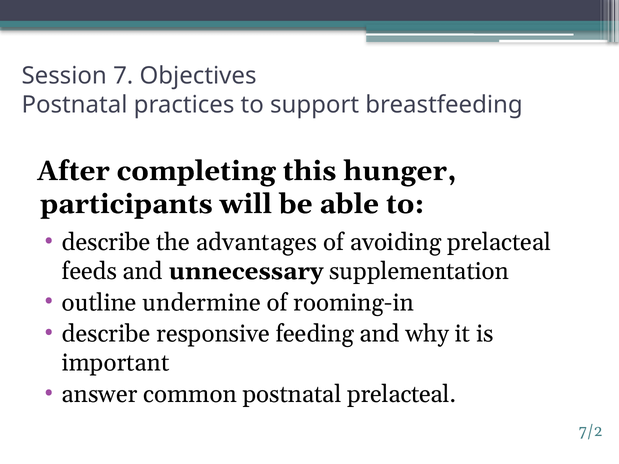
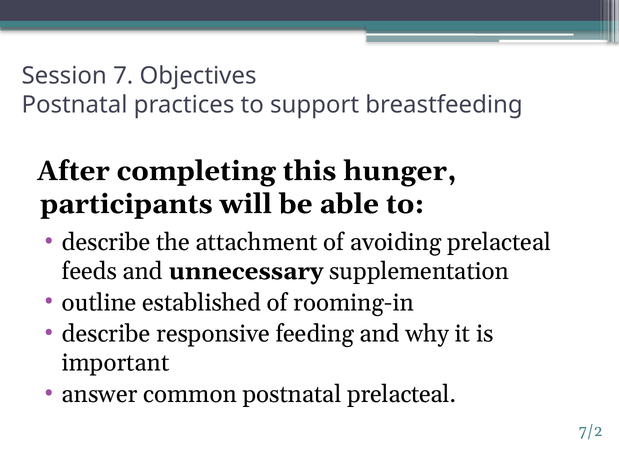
advantages: advantages -> attachment
undermine: undermine -> established
